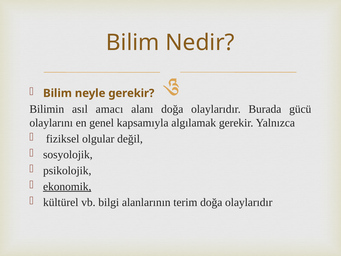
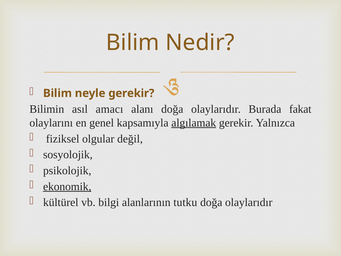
gücü: gücü -> fakat
algılamak underline: none -> present
terim: terim -> tutku
